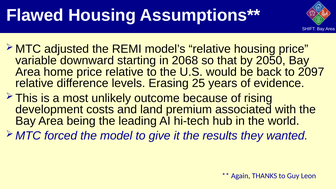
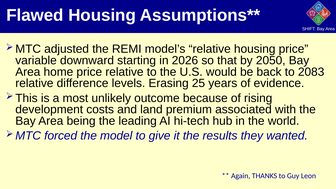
2068: 2068 -> 2026
2097: 2097 -> 2083
